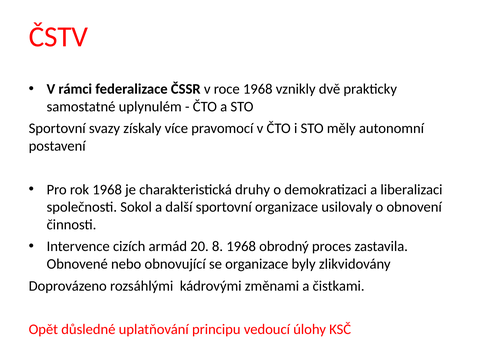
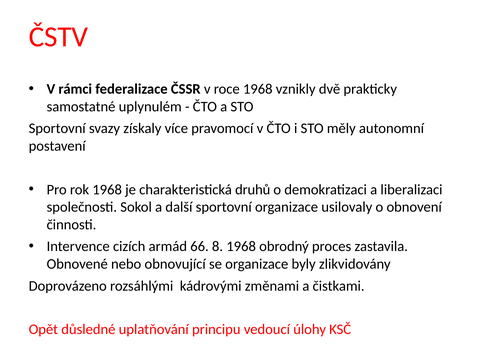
druhy: druhy -> druhů
20: 20 -> 66
